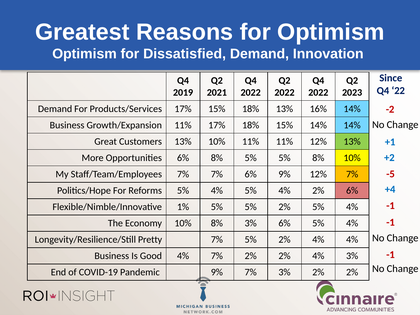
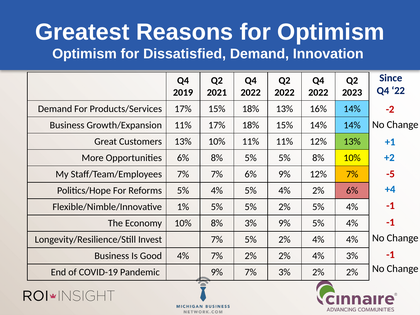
3% 6%: 6% -> 9%
Pretty: Pretty -> Invest
